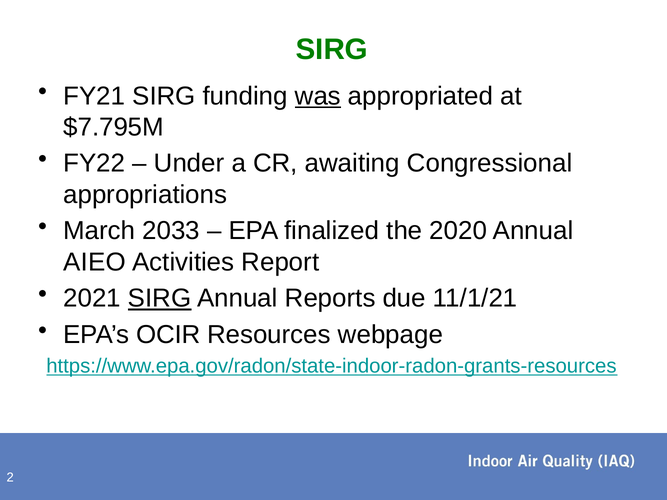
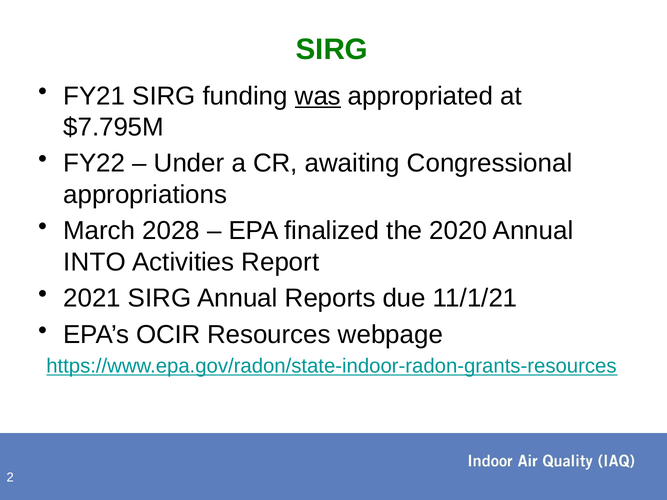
2033: 2033 -> 2028
AIEO: AIEO -> INTO
SIRG at (160, 298) underline: present -> none
